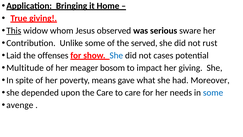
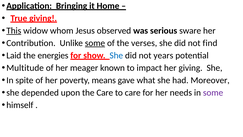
some at (95, 43) underline: none -> present
served: served -> verses
rust: rust -> find
offenses: offenses -> energies
cases: cases -> years
bosom: bosom -> known
some at (213, 92) colour: blue -> purple
avenge: avenge -> himself
